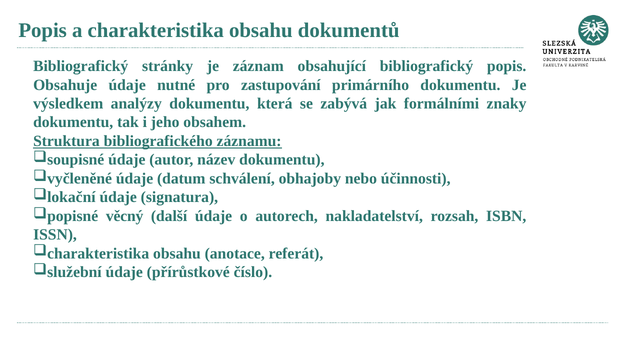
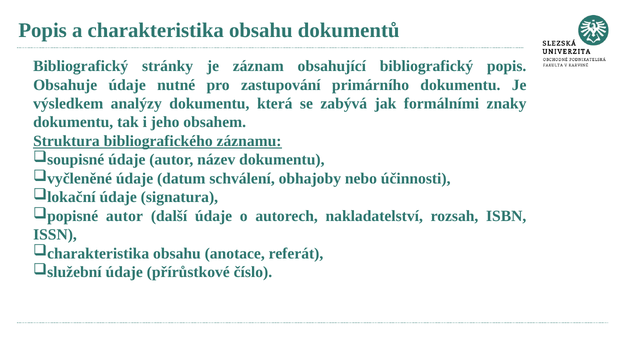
věcný at (125, 216): věcný -> autor
